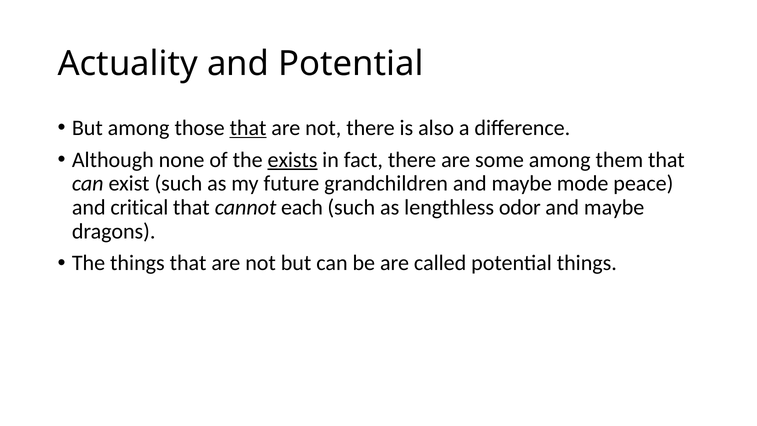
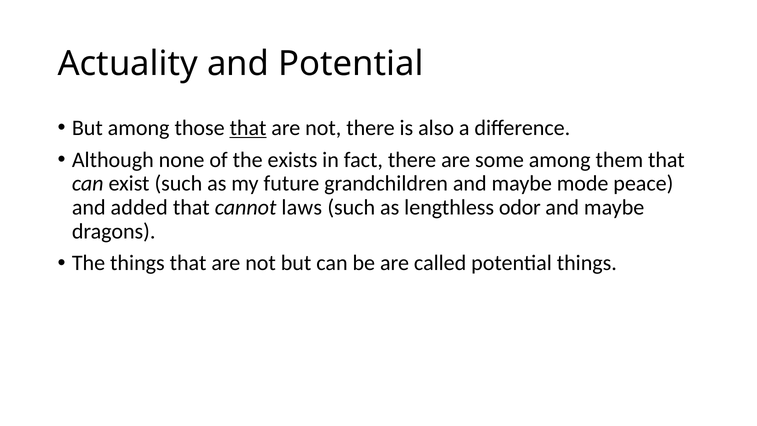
exists underline: present -> none
critical: critical -> added
each: each -> laws
